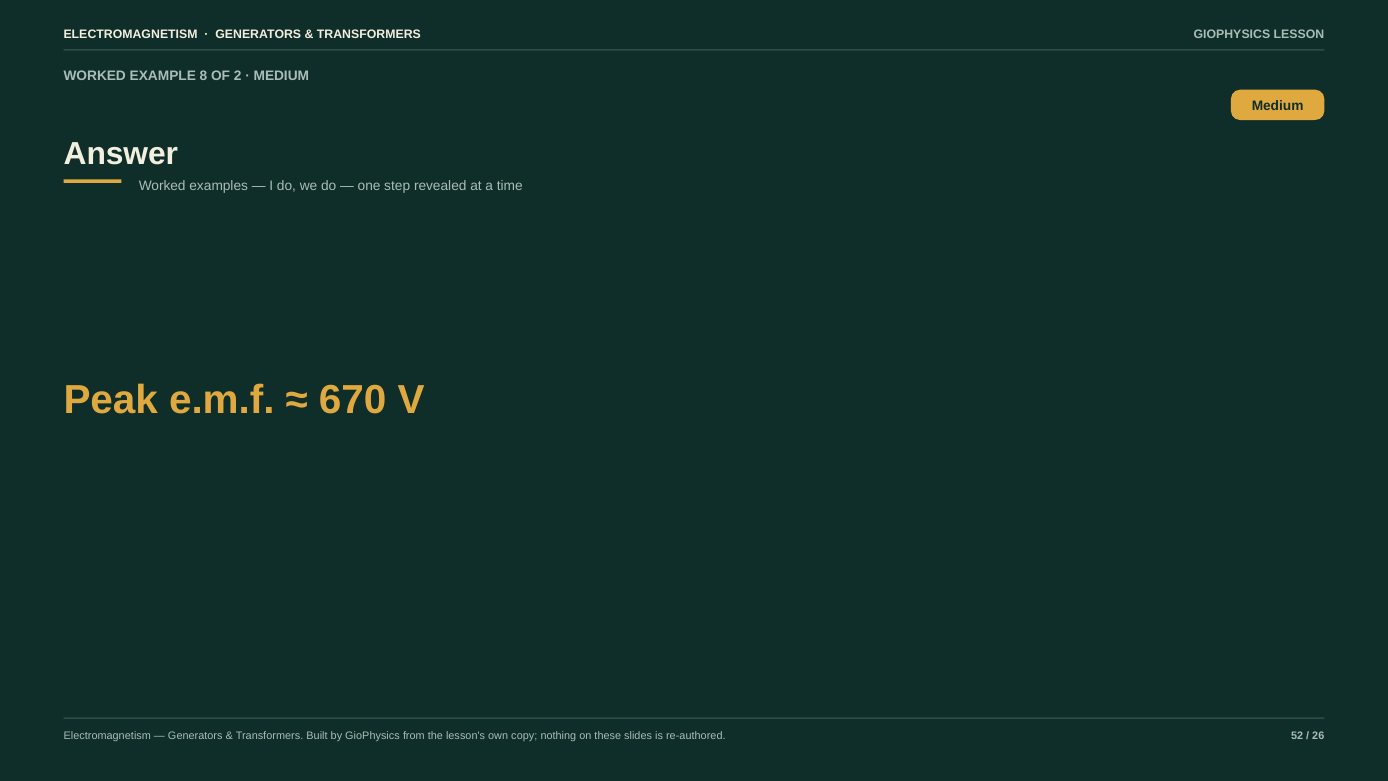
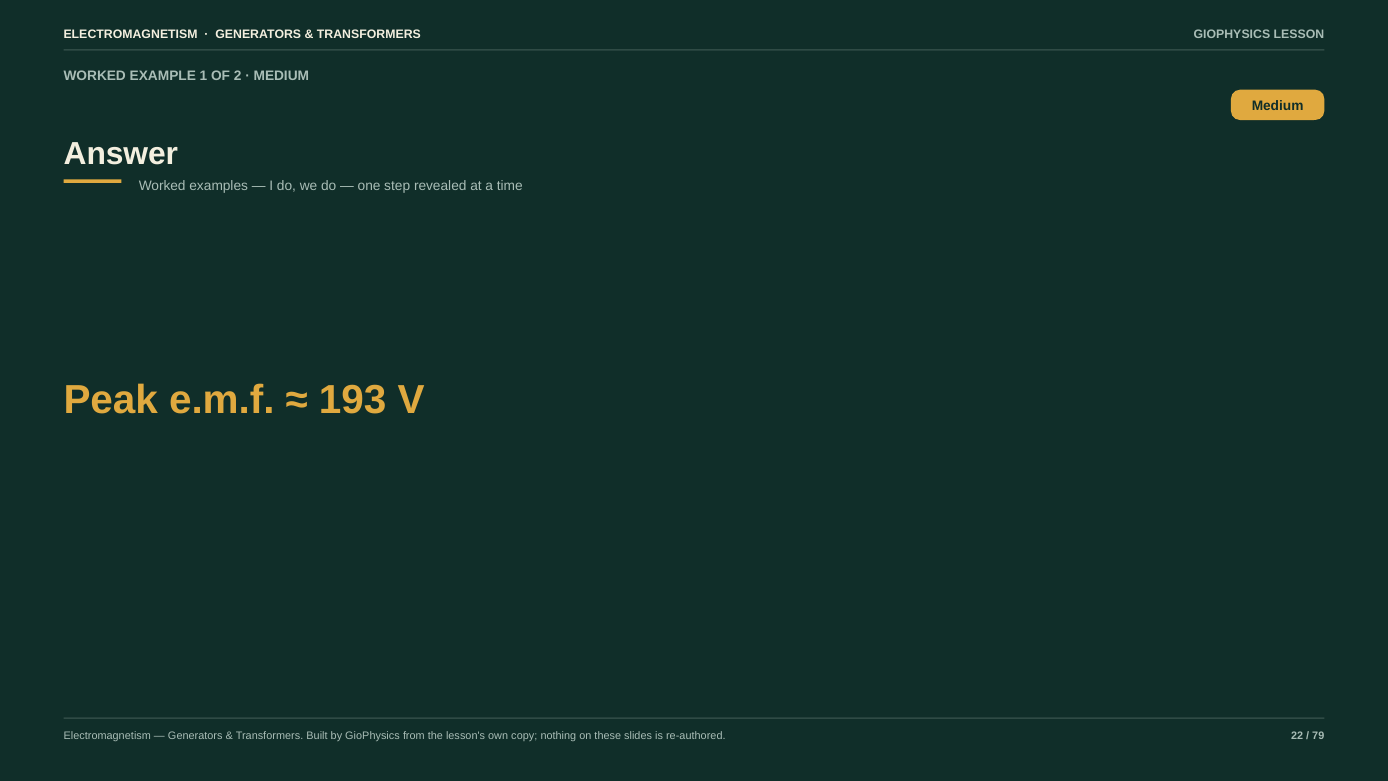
8: 8 -> 1
670: 670 -> 193
52: 52 -> 22
26: 26 -> 79
